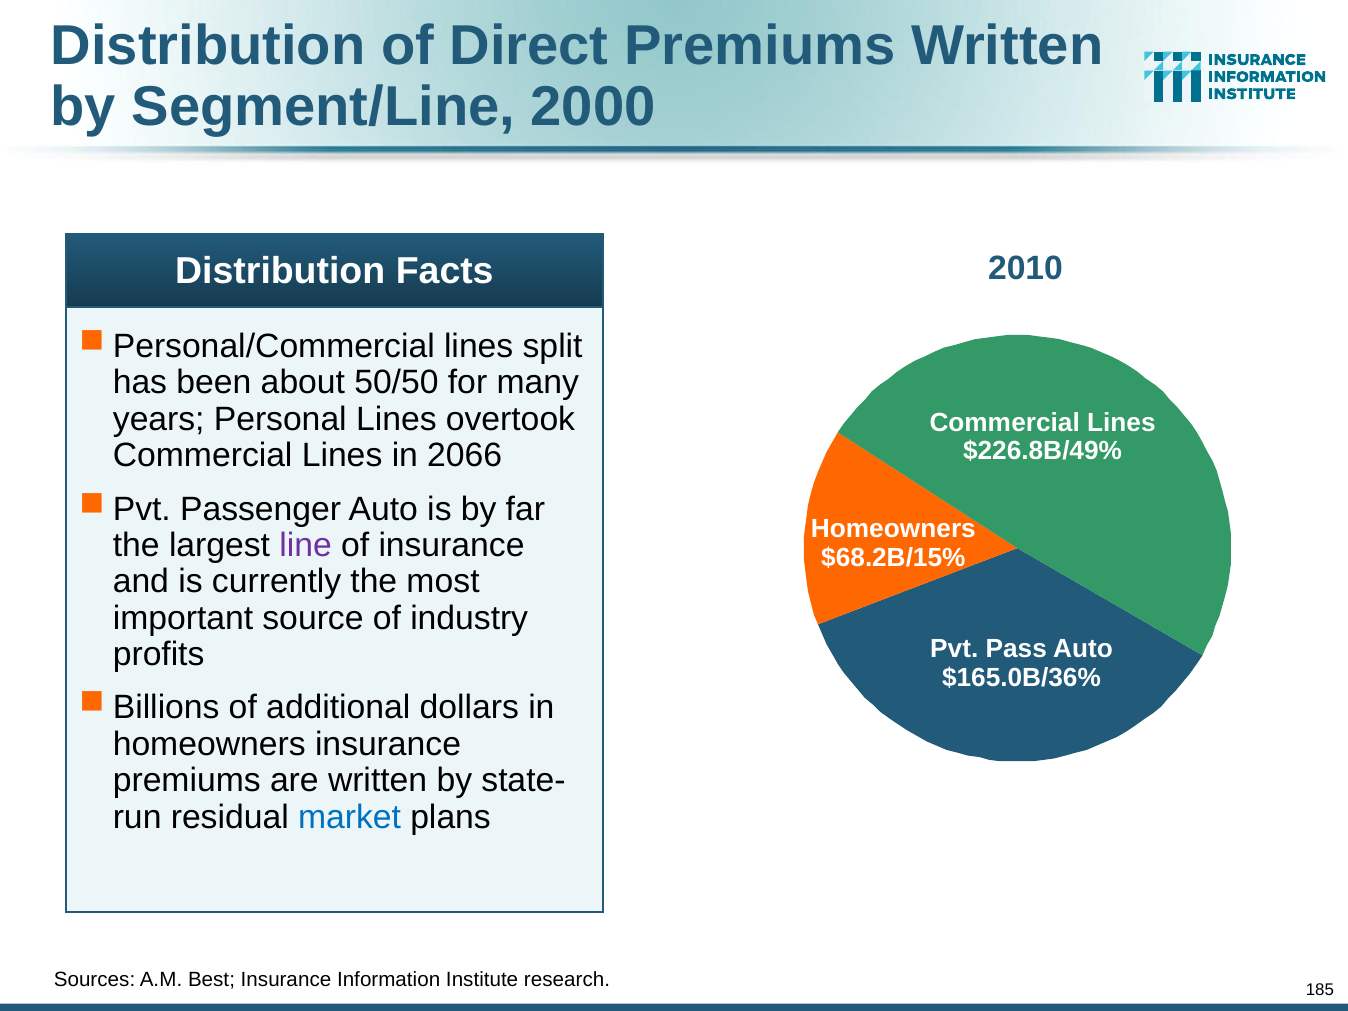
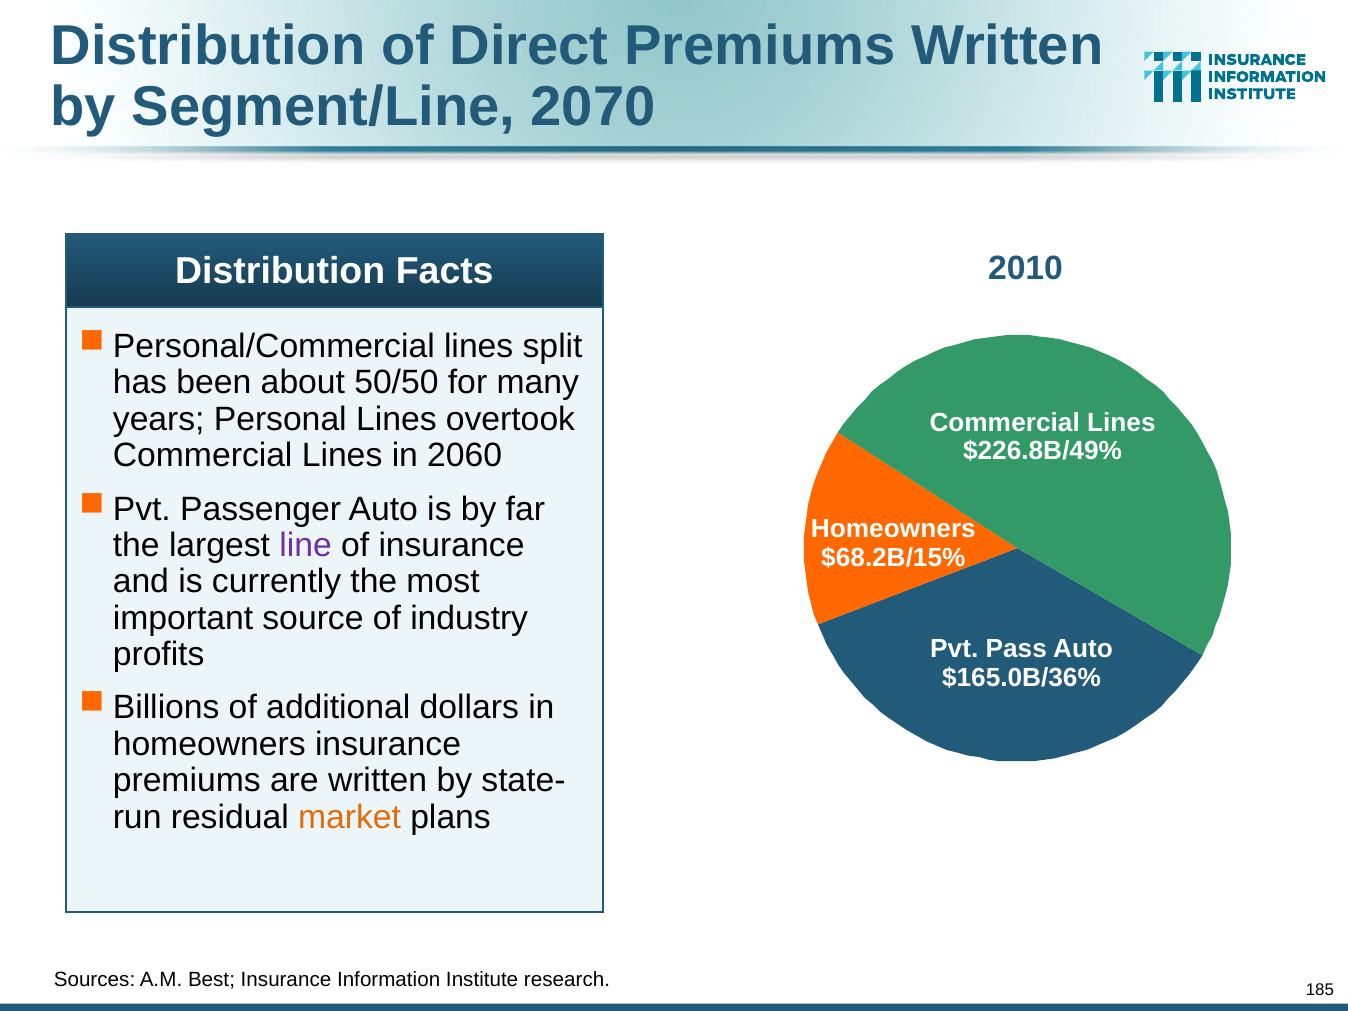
2000: 2000 -> 2070
2066: 2066 -> 2060
market colour: blue -> orange
